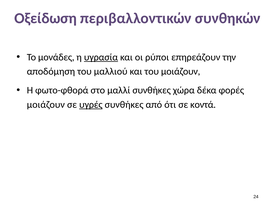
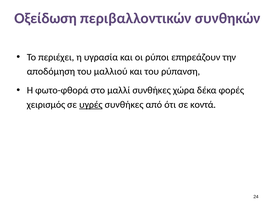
μονάδες: μονάδες -> περιέχει
υγρασία underline: present -> none
του μοιάζουν: μοιάζουν -> ρύπανση
μοιάζουν at (46, 105): μοιάζουν -> χειρισμός
